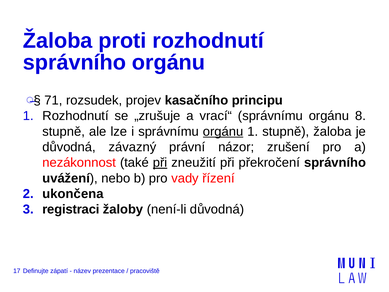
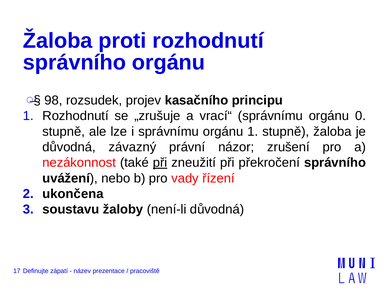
71: 71 -> 98
8: 8 -> 0
orgánu at (223, 131) underline: present -> none
registraci: registraci -> soustavu
